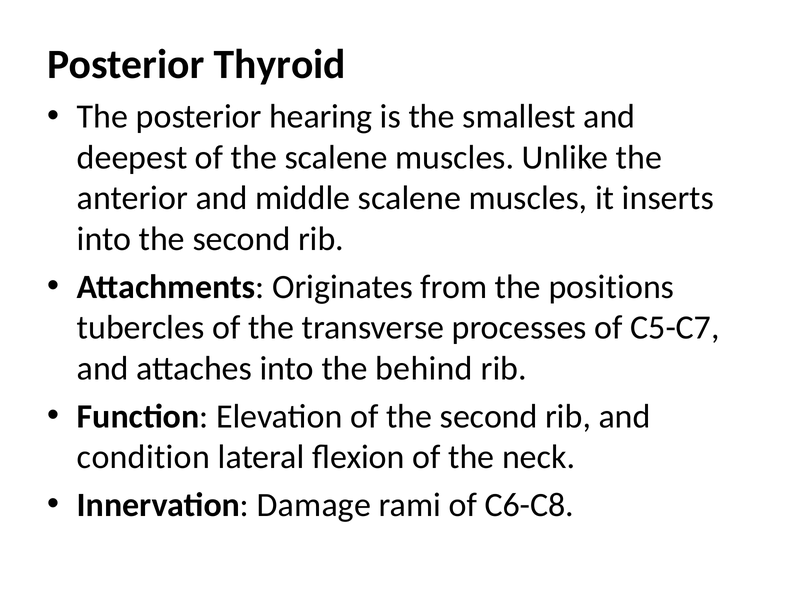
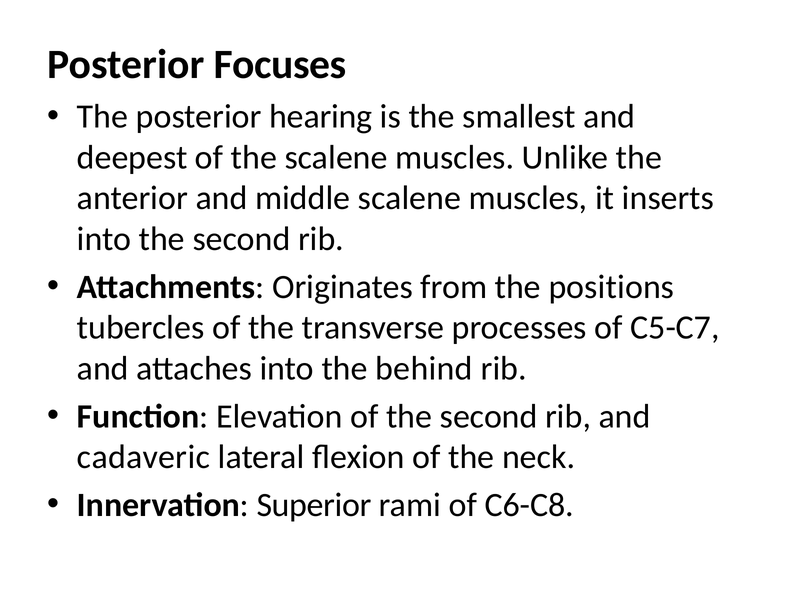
Thyroid: Thyroid -> Focuses
condition: condition -> cadaveric
Damage: Damage -> Superior
